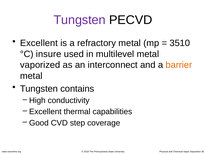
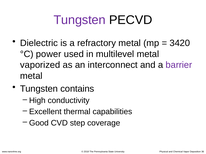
Excellent at (39, 43): Excellent -> Dielectric
3510: 3510 -> 3420
insure: insure -> power
barrier colour: orange -> purple
